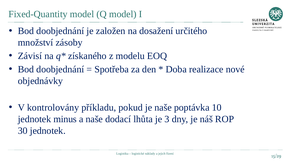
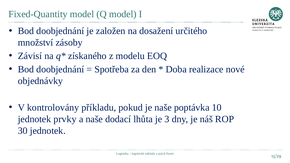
minus: minus -> prvky
